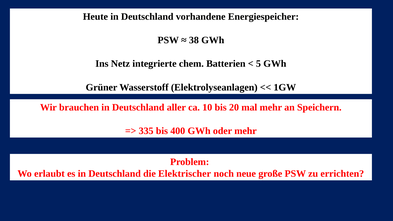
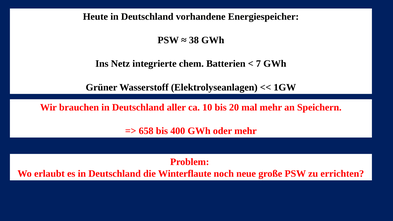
5: 5 -> 7
335: 335 -> 658
Elektrischer: Elektrischer -> Winterflaute
